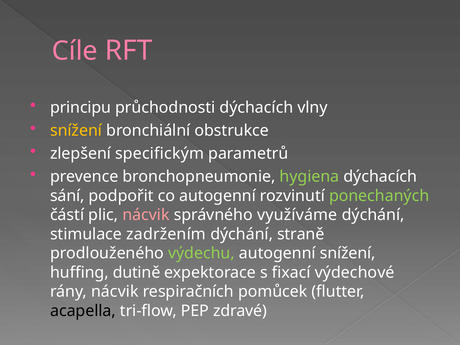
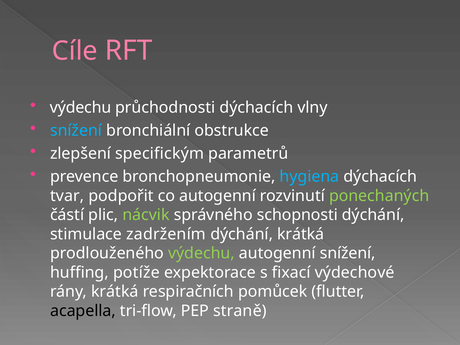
principu at (81, 108): principu -> výdechu
snížení at (76, 131) colour: yellow -> light blue
hygiena colour: light green -> light blue
sání: sání -> tvar
nácvik at (146, 215) colour: pink -> light green
využíváme: využíváme -> schopnosti
dýchání straně: straně -> krátká
dutině: dutině -> potíže
rány nácvik: nácvik -> krátká
zdravé: zdravé -> straně
